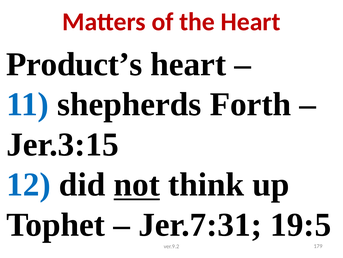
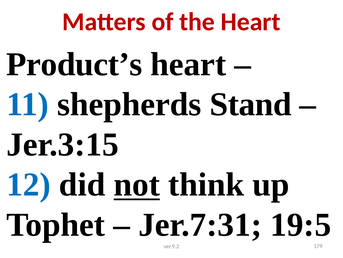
Forth: Forth -> Stand
